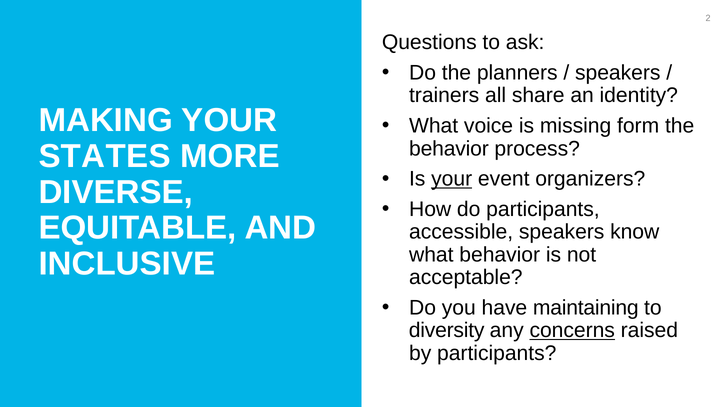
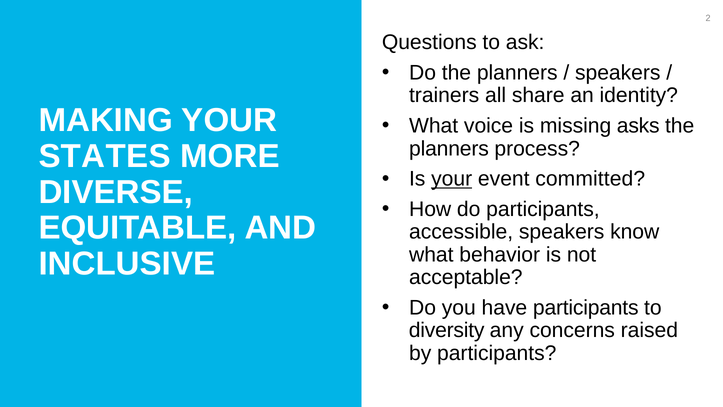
form: form -> asks
behavior at (449, 148): behavior -> planners
organizers: organizers -> committed
have maintaining: maintaining -> participants
concerns underline: present -> none
